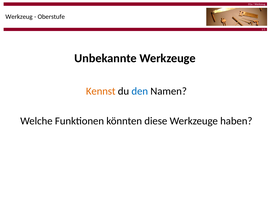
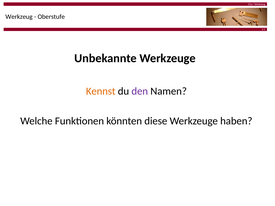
den colour: blue -> purple
